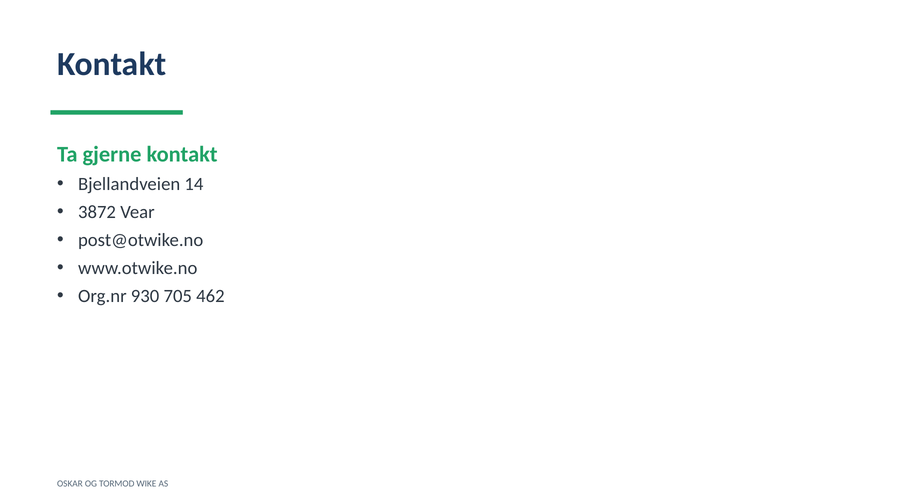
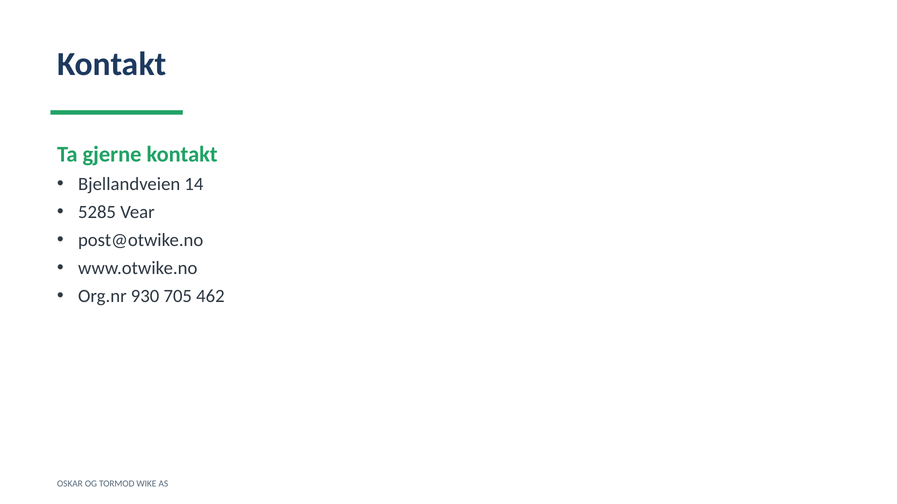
3872: 3872 -> 5285
